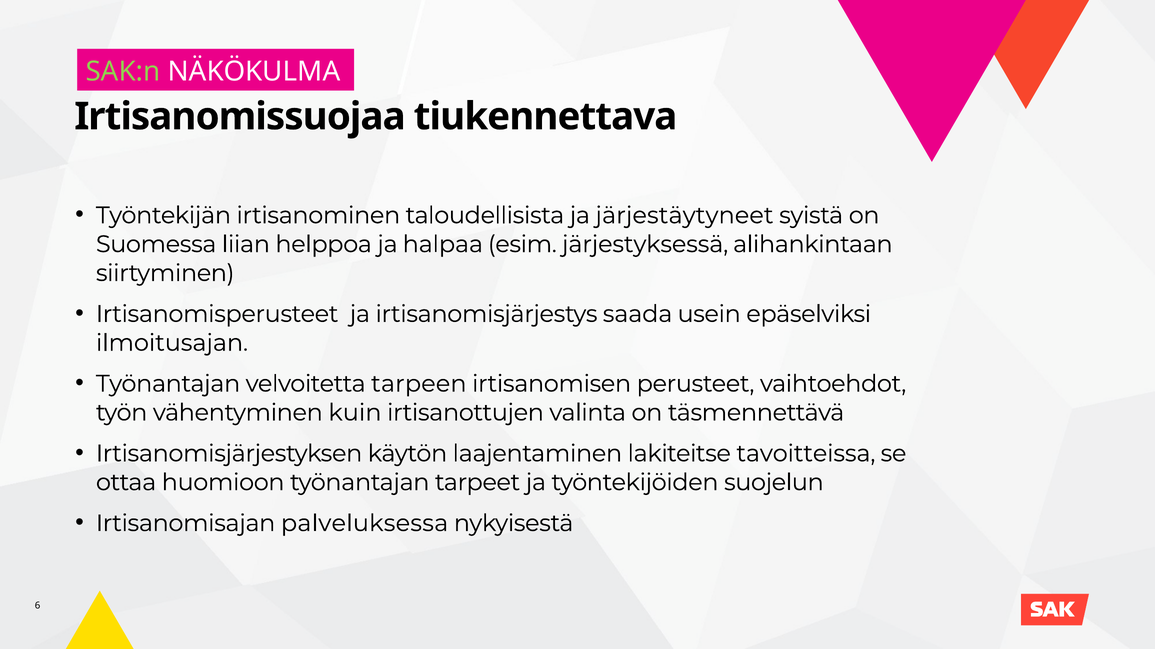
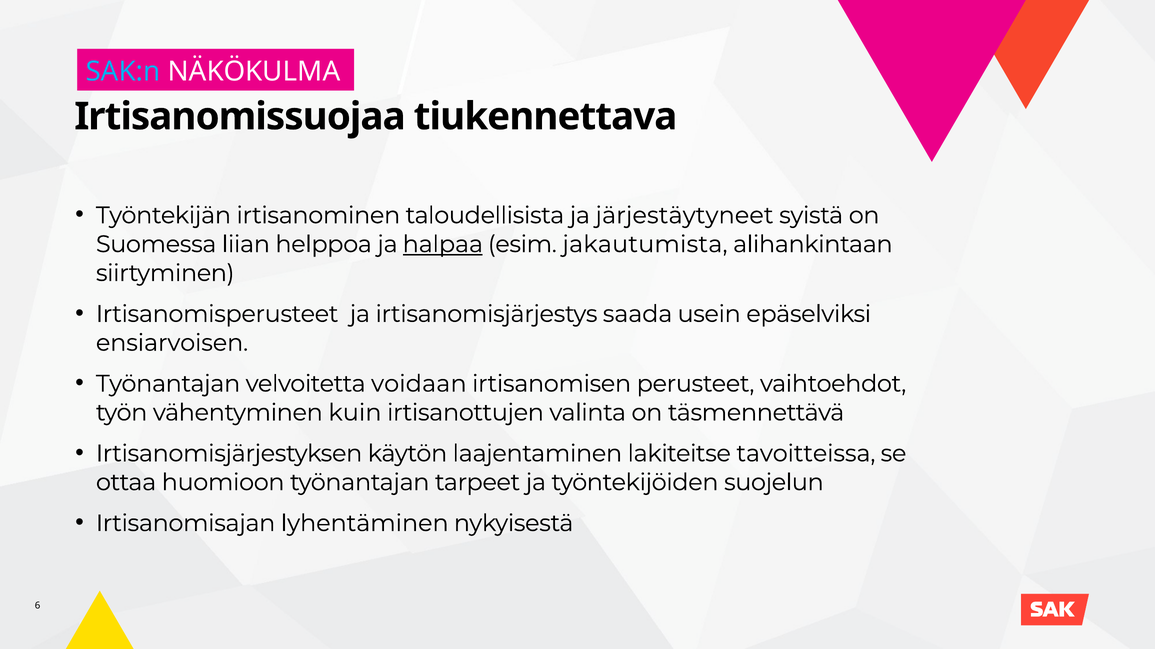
SAK:n colour: light green -> light blue
halpaa underline: none -> present
järjestyksessä: järjestyksessä -> jakautumista
ilmoitusajan: ilmoitusajan -> ensiarvoisen
tarpeen: tarpeen -> voidaan
palveluksessa: palveluksessa -> lyhentäminen
